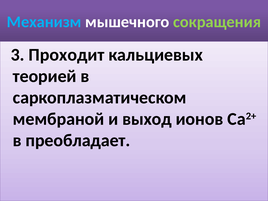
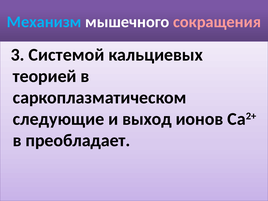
сокращения colour: light green -> pink
Проходит: Проходит -> Системой
мембраной: мембраной -> следующие
